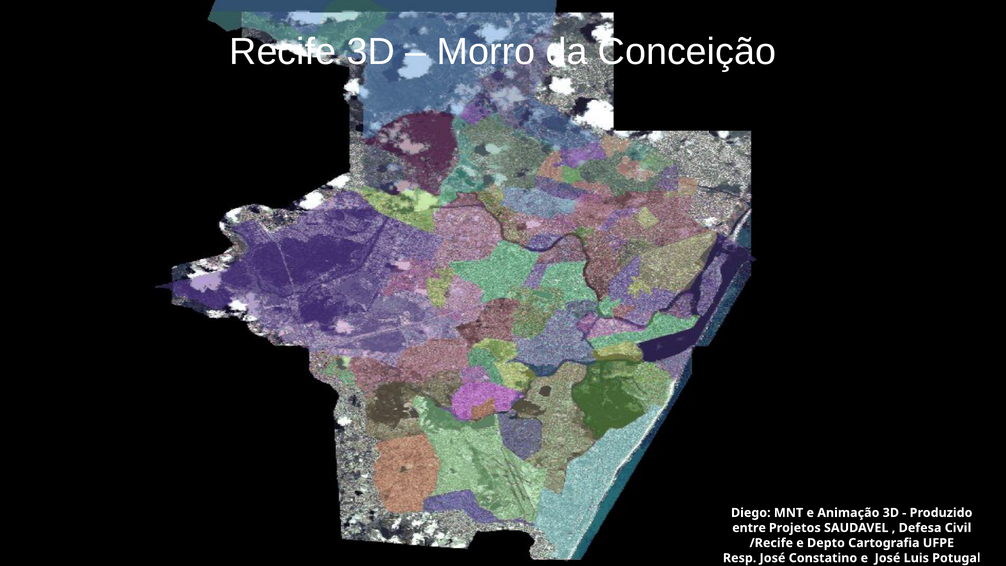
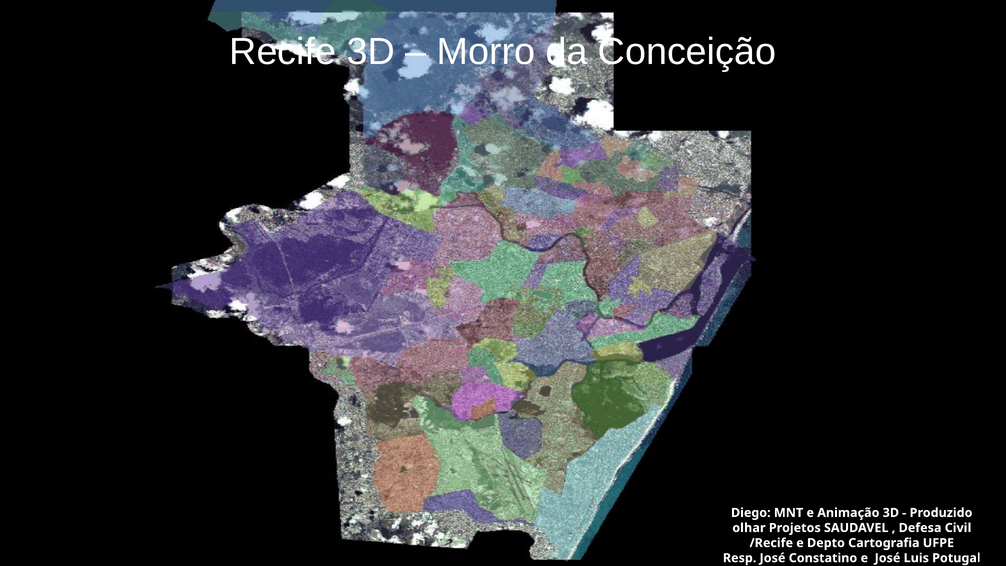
entre: entre -> olhar
